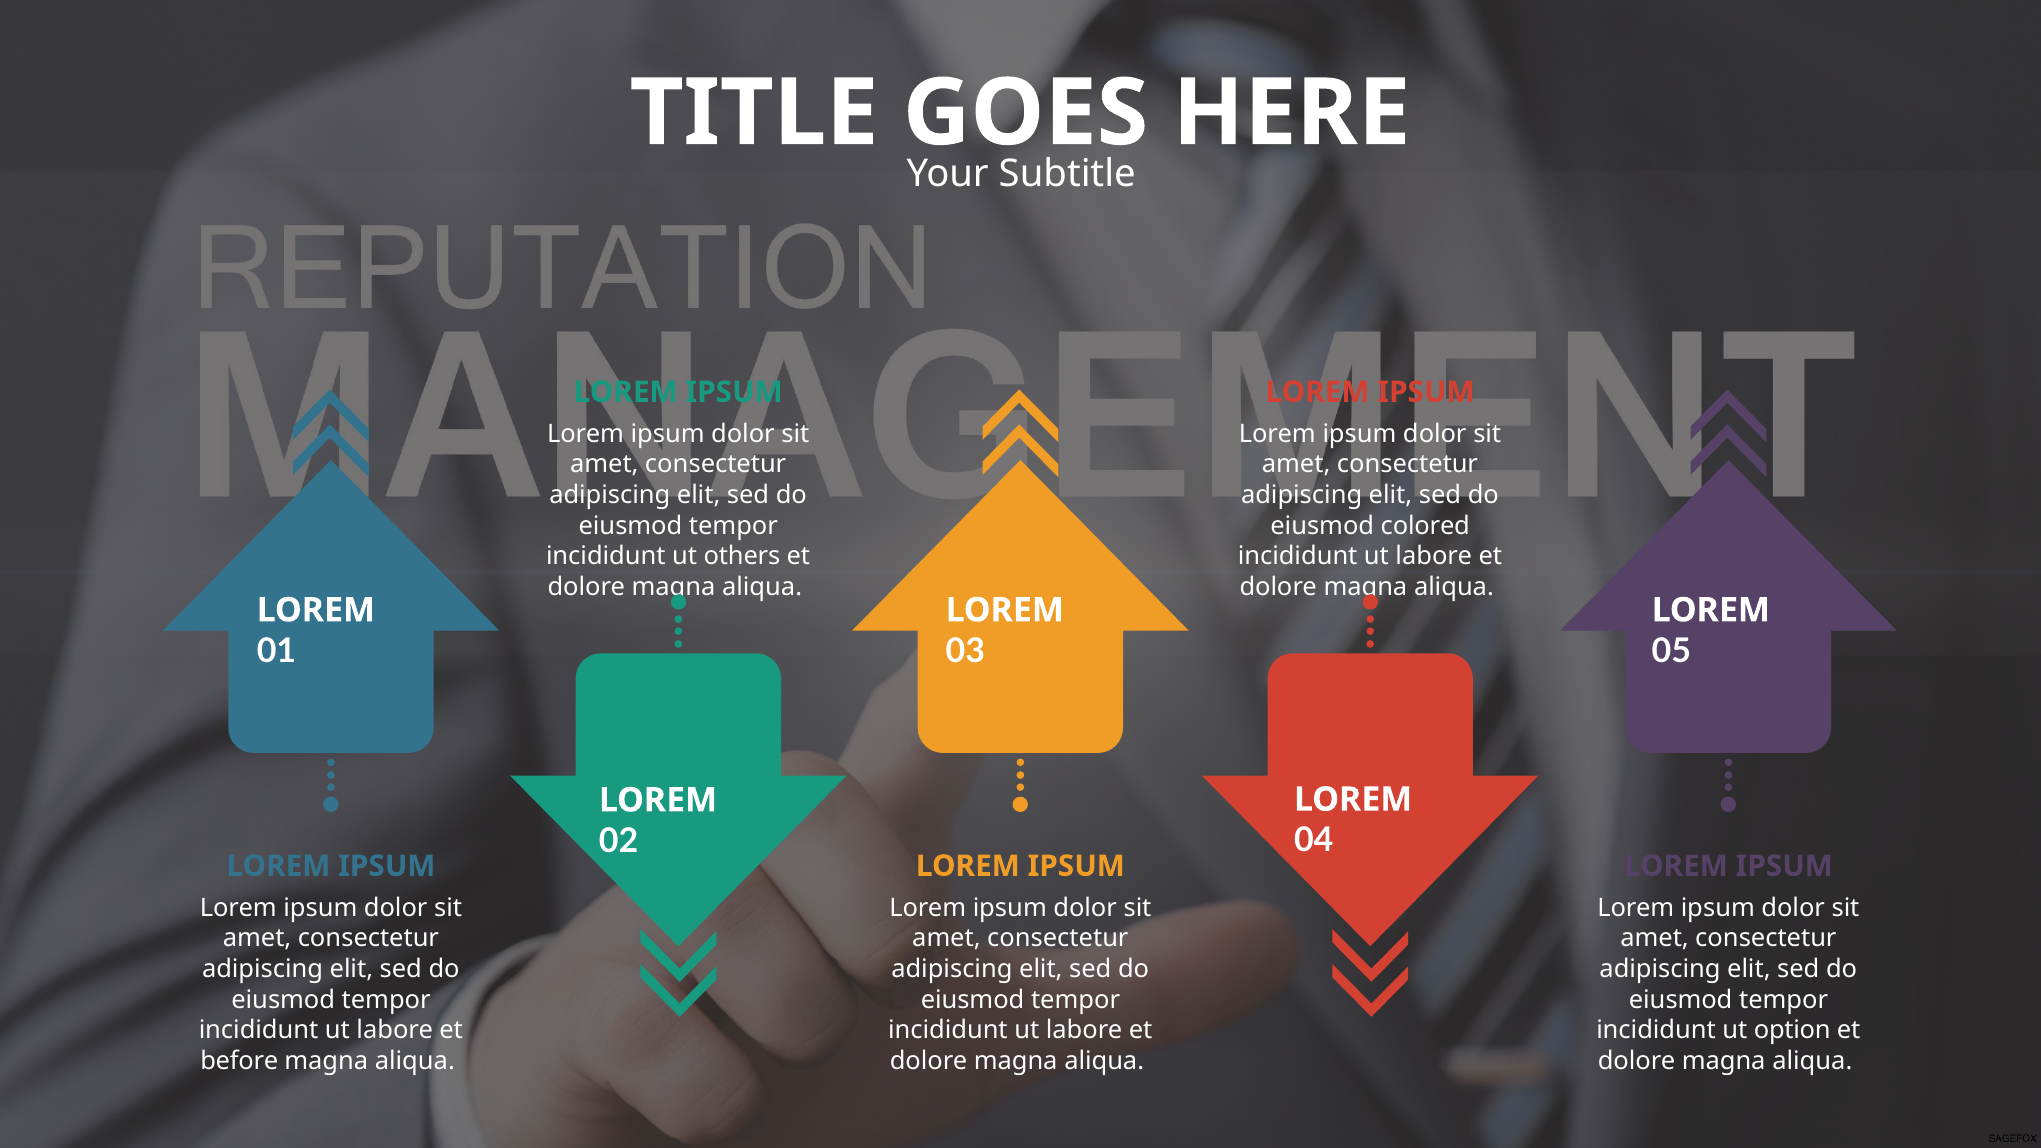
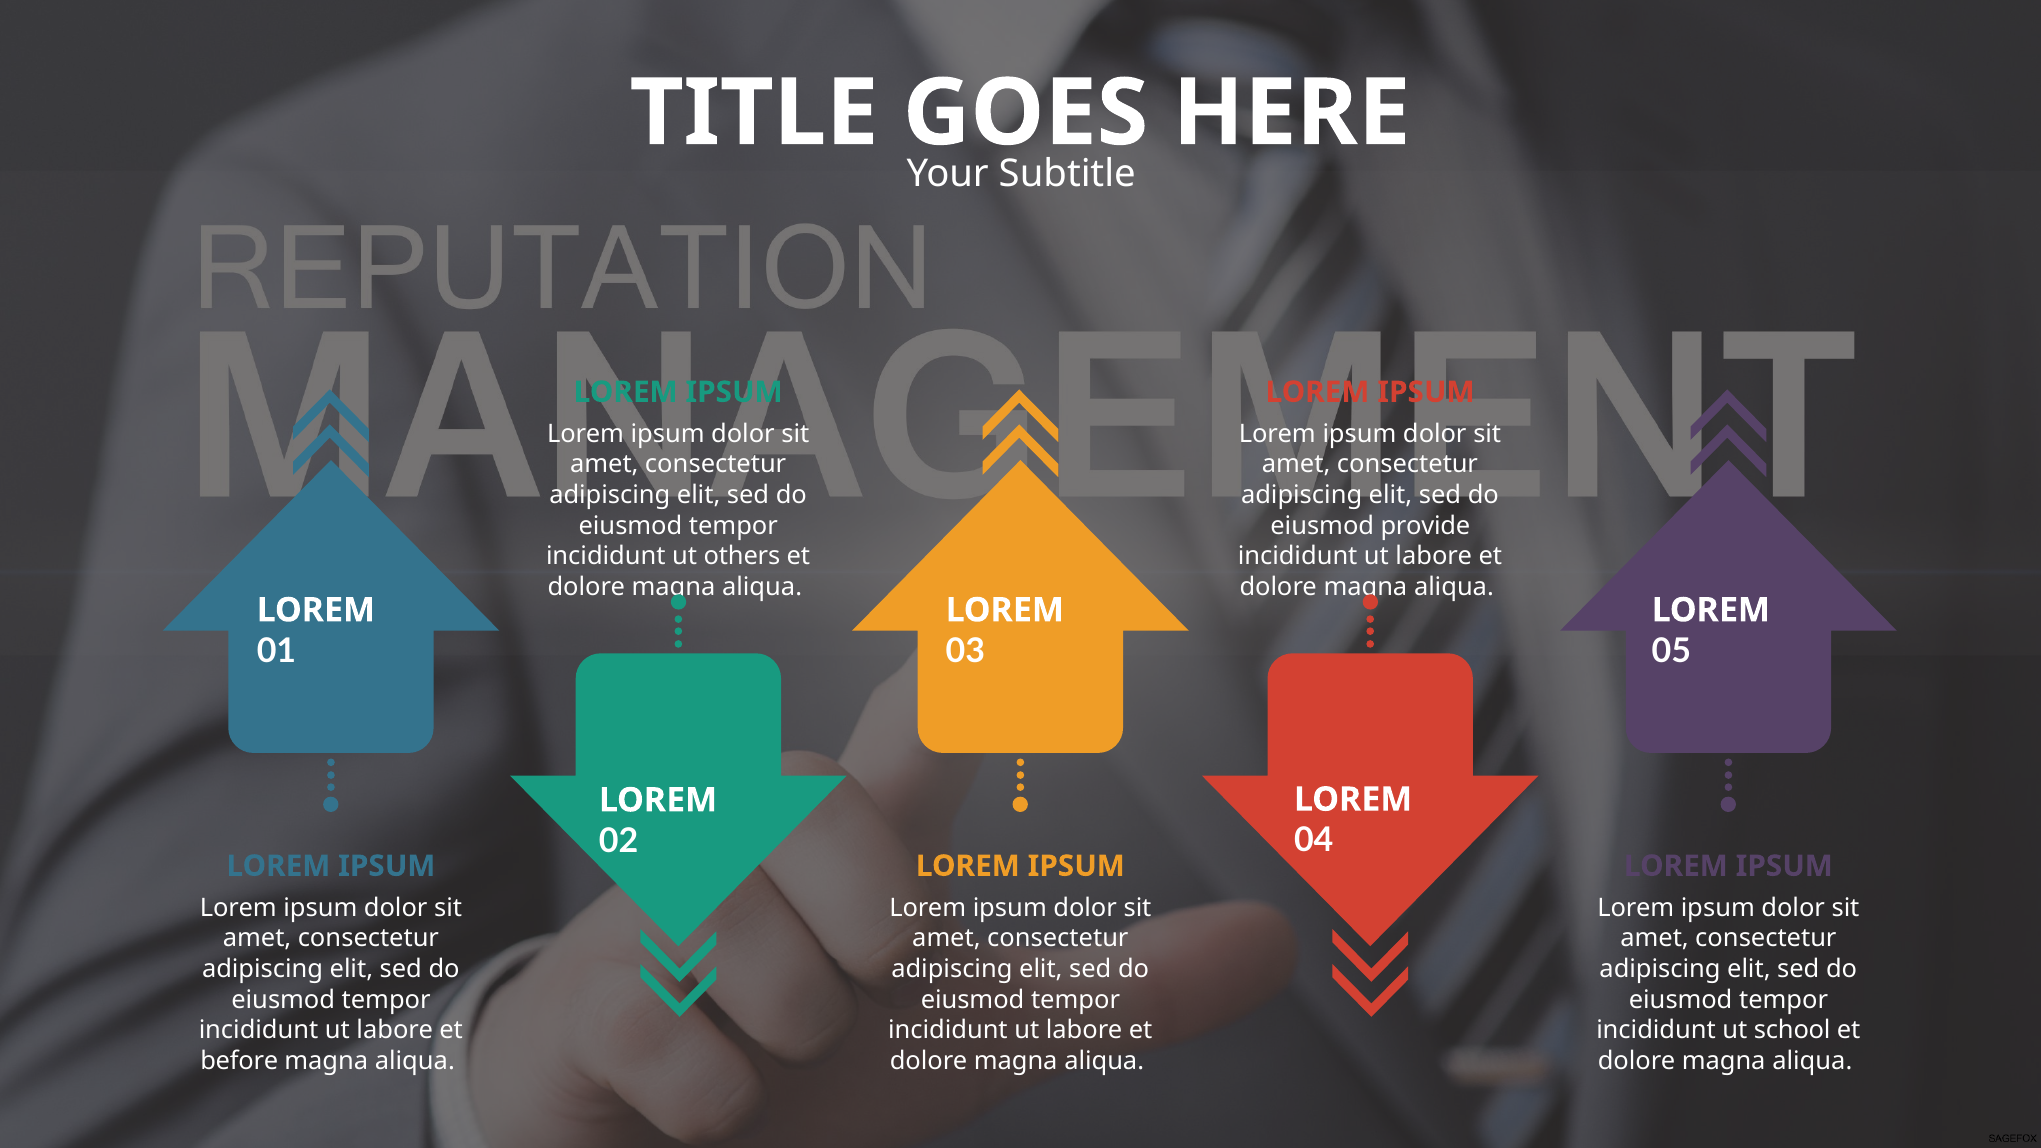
colored: colored -> provide
option: option -> school
